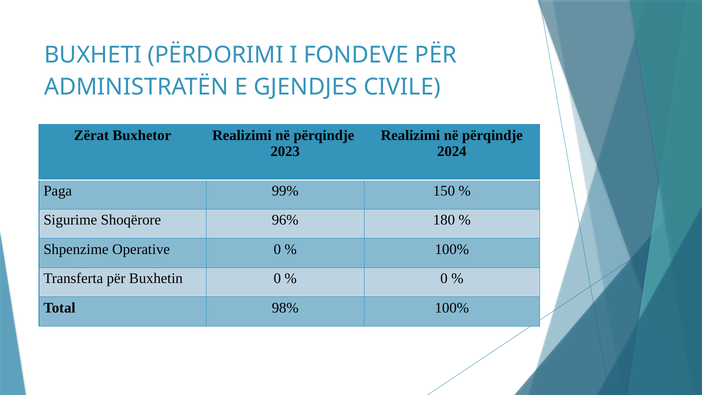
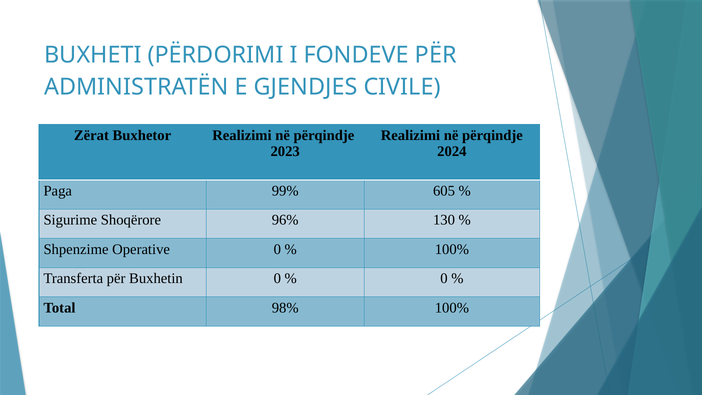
150: 150 -> 605
180: 180 -> 130
